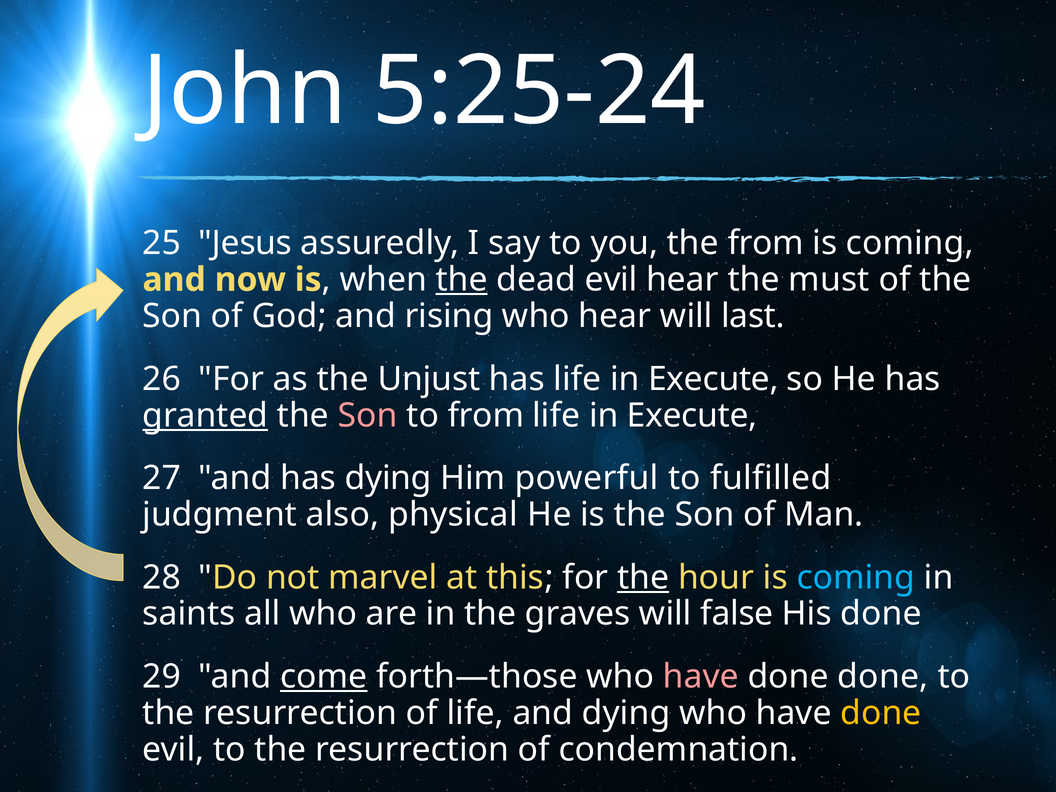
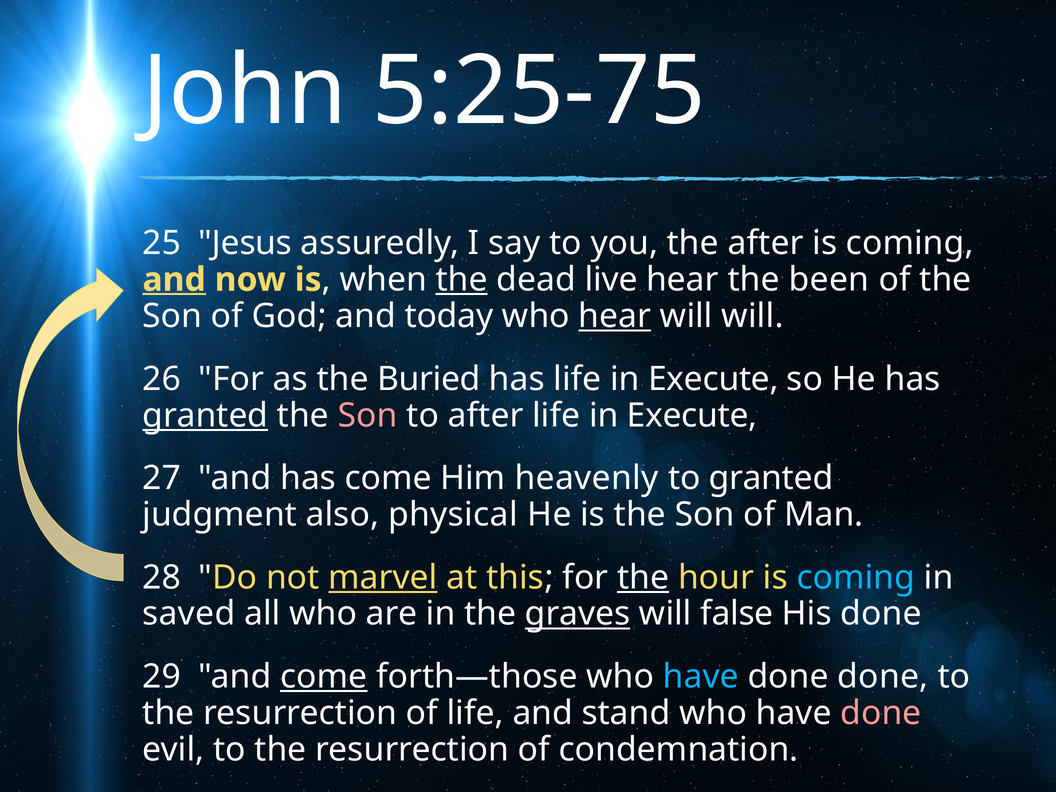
5:25-24: 5:25-24 -> 5:25-75
the from: from -> after
and at (174, 280) underline: none -> present
dead evil: evil -> live
must: must -> been
rising: rising -> today
hear at (615, 316) underline: none -> present
will last: last -> will
Unjust: Unjust -> Buried
to from: from -> after
has dying: dying -> come
powerful: powerful -> heavenly
to fulfilled: fulfilled -> granted
marvel underline: none -> present
saints: saints -> saved
graves underline: none -> present
have at (701, 677) colour: pink -> light blue
and dying: dying -> stand
done at (881, 713) colour: yellow -> pink
